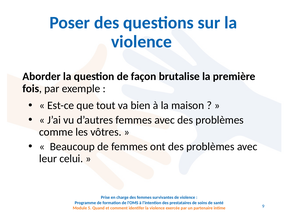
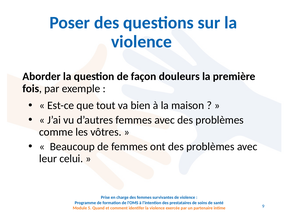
brutalise: brutalise -> douleurs
